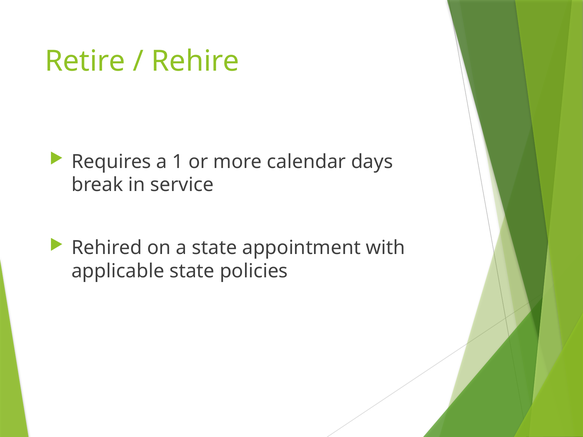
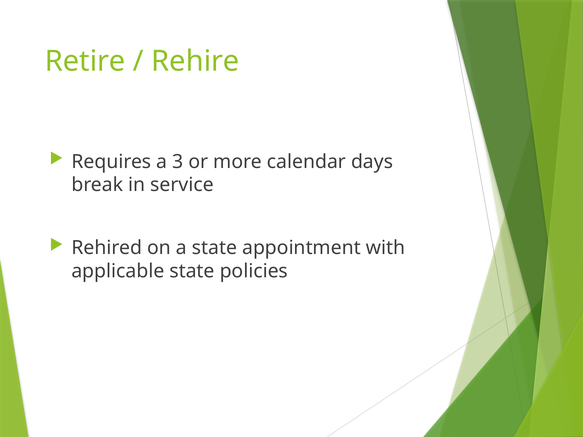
1: 1 -> 3
